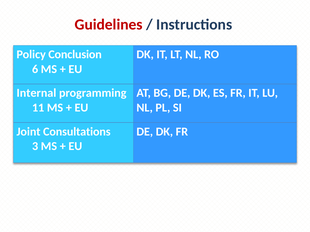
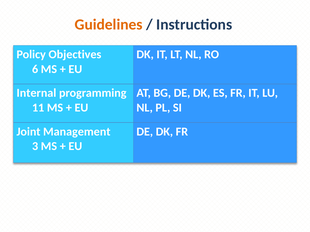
Guidelines colour: red -> orange
Conclusion: Conclusion -> Objectives
Consultations: Consultations -> Management
